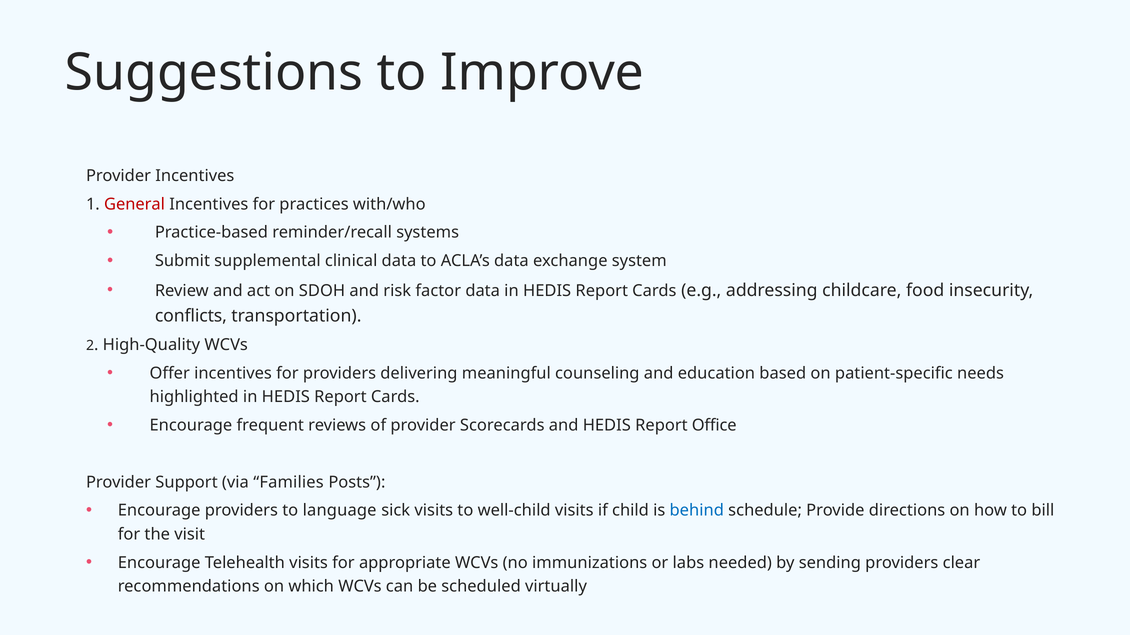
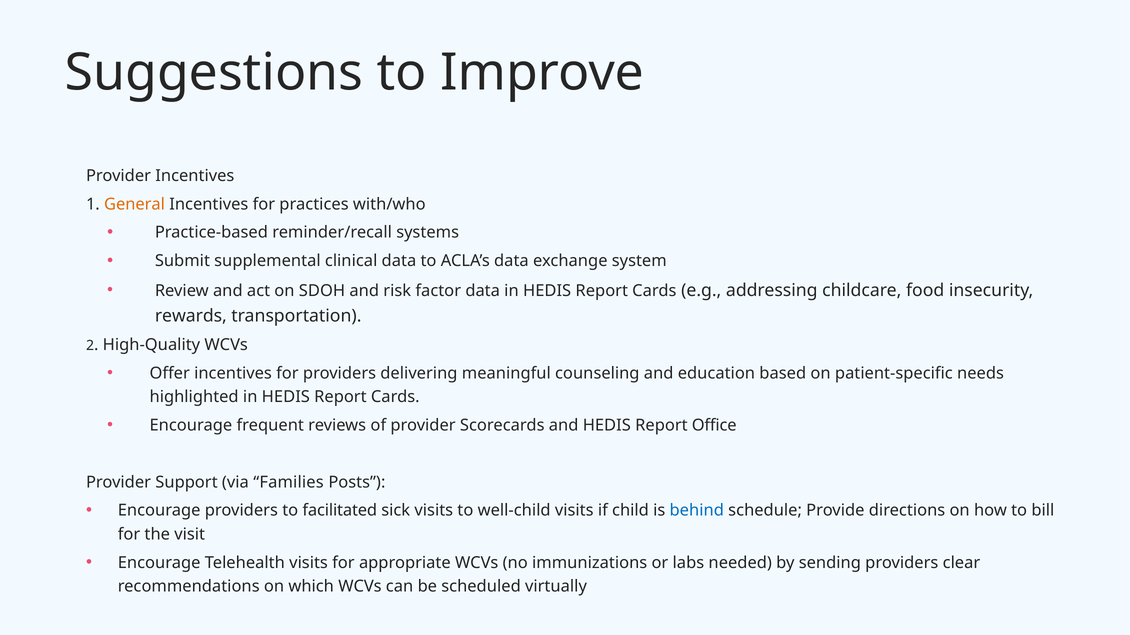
General colour: red -> orange
conflicts: conflicts -> rewards
language: language -> facilitated
